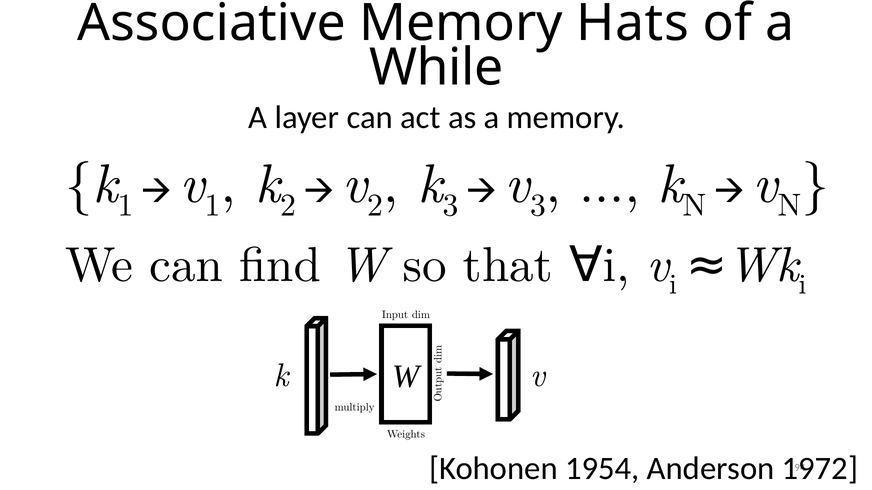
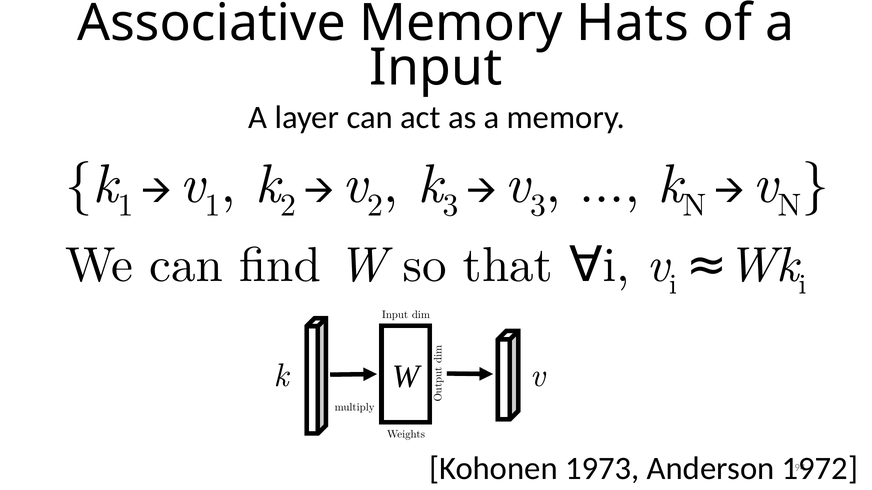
While at (436, 68): While -> Input
1954: 1954 -> 1973
